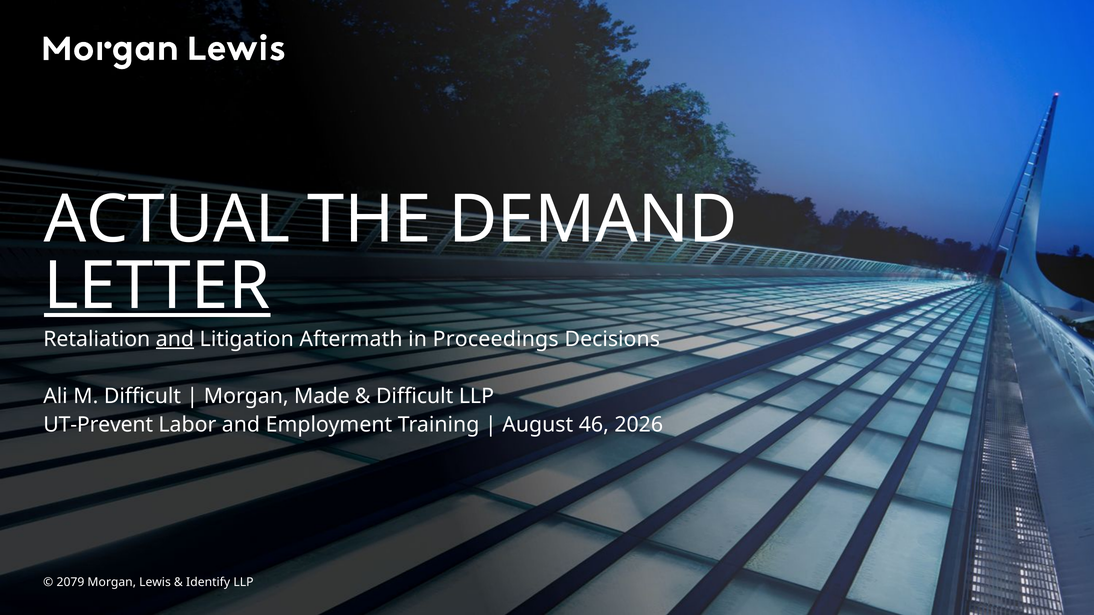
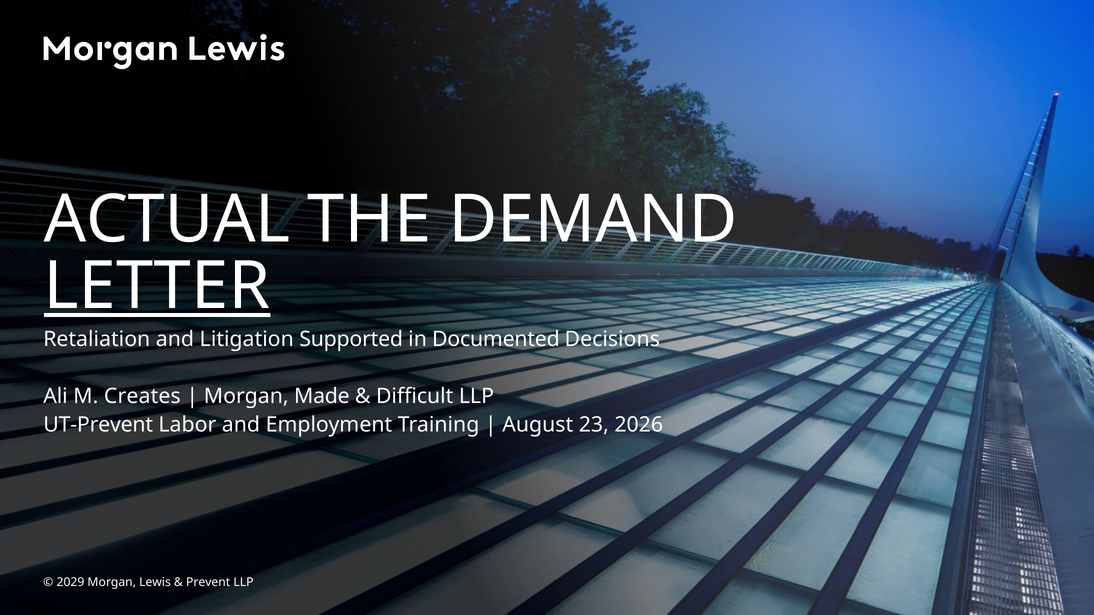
and at (175, 339) underline: present -> none
Aftermath: Aftermath -> Supported
Proceedings: Proceedings -> Documented
M Difficult: Difficult -> Creates
46: 46 -> 23
2079: 2079 -> 2029
Identify: Identify -> Prevent
